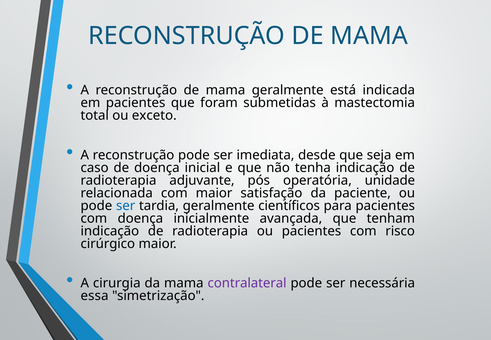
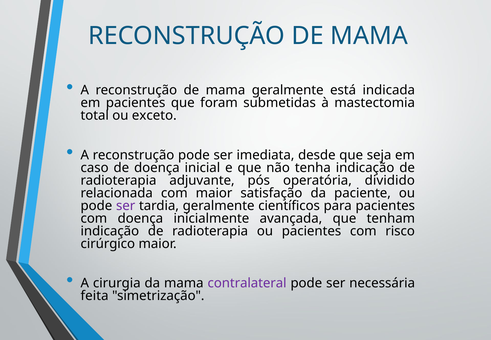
unidade: unidade -> dividido
ser at (126, 206) colour: blue -> purple
essa: essa -> feita
